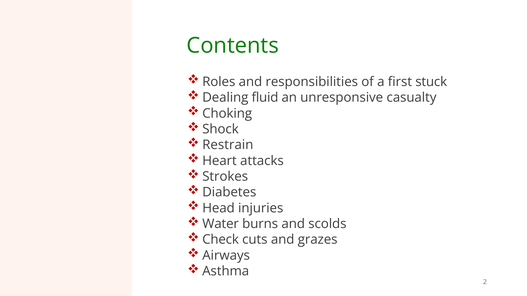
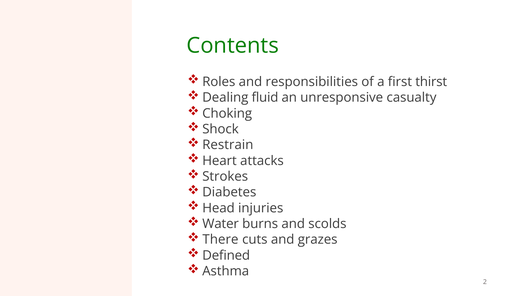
stuck: stuck -> thirst
Check: Check -> There
Airways: Airways -> Defined
